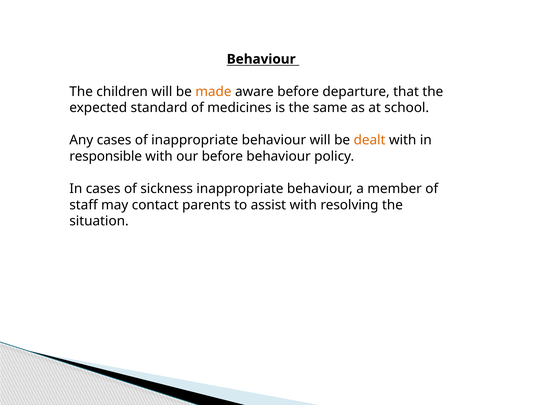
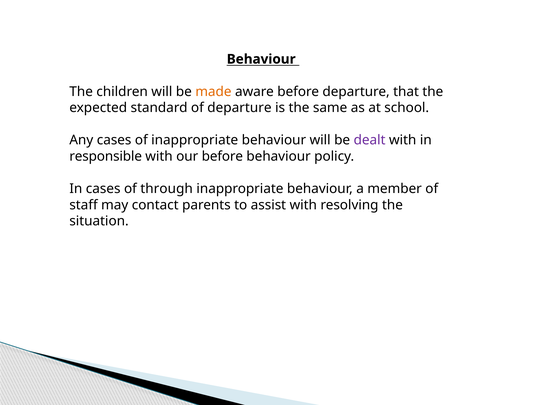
of medicines: medicines -> departure
dealt colour: orange -> purple
sickness: sickness -> through
